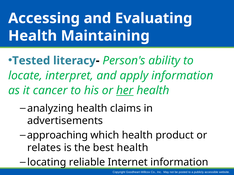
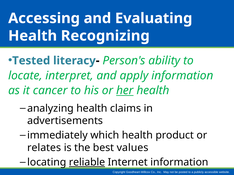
Maintaining: Maintaining -> Recognizing
approaching: approaching -> immediately
best health: health -> values
reliable underline: none -> present
